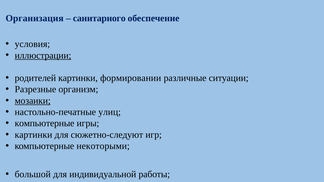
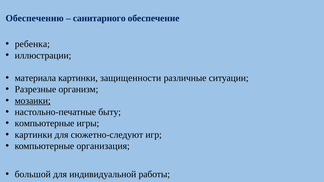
Организация: Организация -> Обеспечению
условия: условия -> ребенка
иллюстрации underline: present -> none
родителей: родителей -> материала
формировании: формировании -> защищенности
улиц: улиц -> быту
некоторыми: некоторыми -> организация
